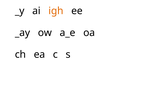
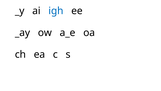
igh colour: orange -> blue
